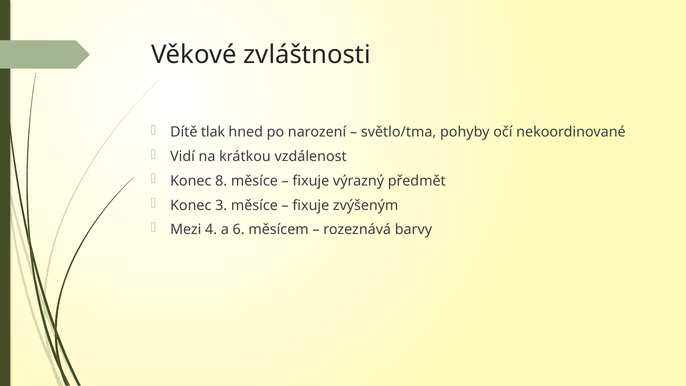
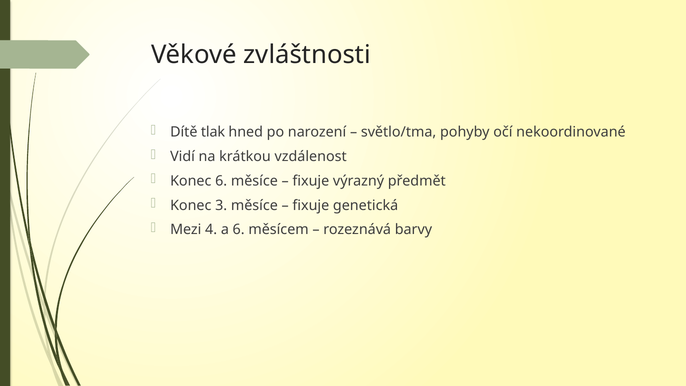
Konec 8: 8 -> 6
zvýšeným: zvýšeným -> genetická
